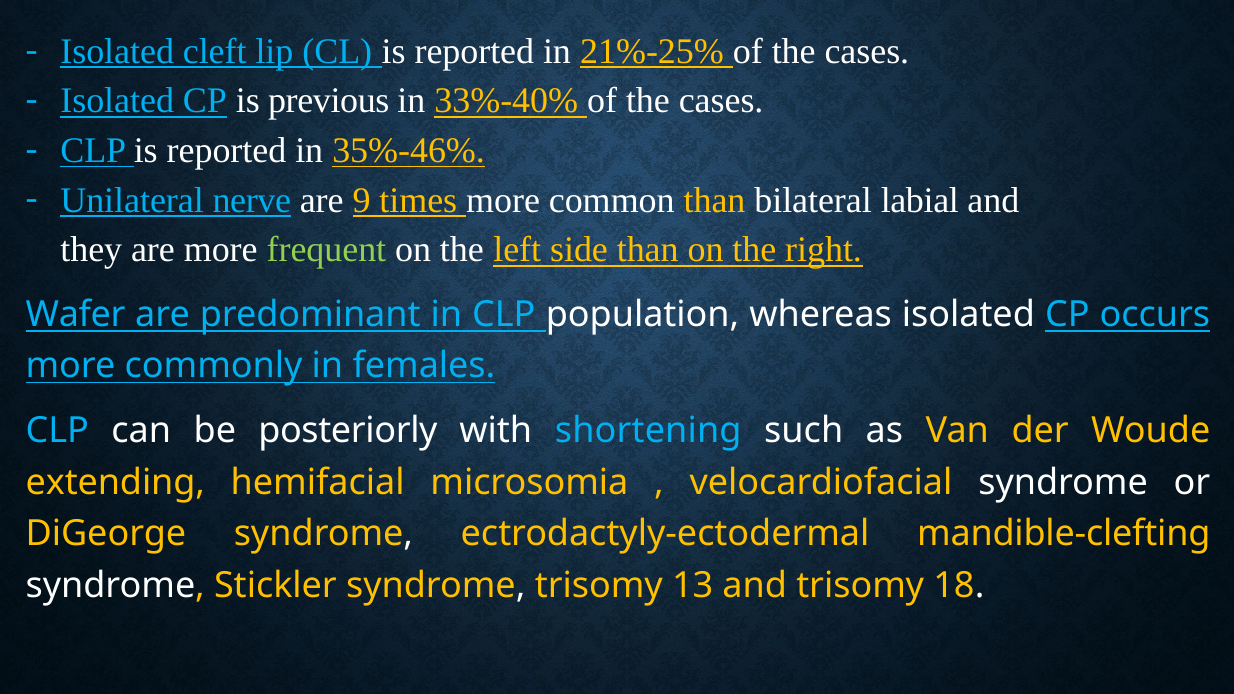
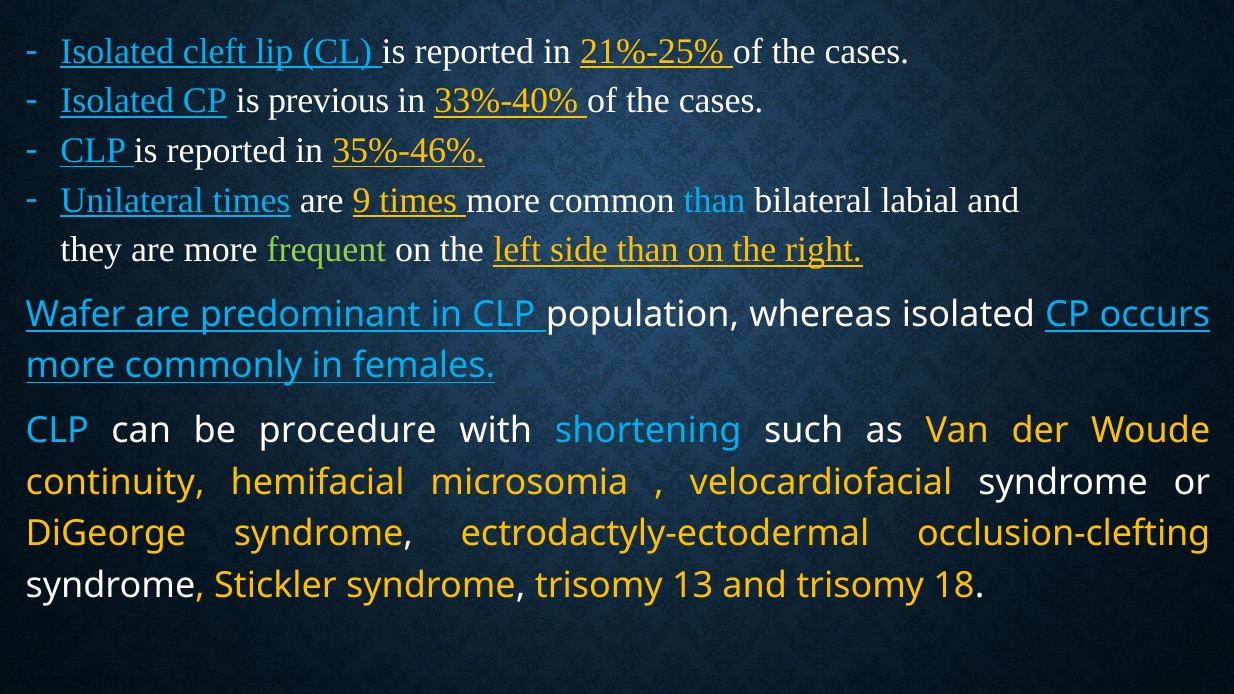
Unilateral nerve: nerve -> times
than at (715, 200) colour: yellow -> light blue
posteriorly: posteriorly -> procedure
extending: extending -> continuity
mandible-clefting: mandible-clefting -> occlusion-clefting
